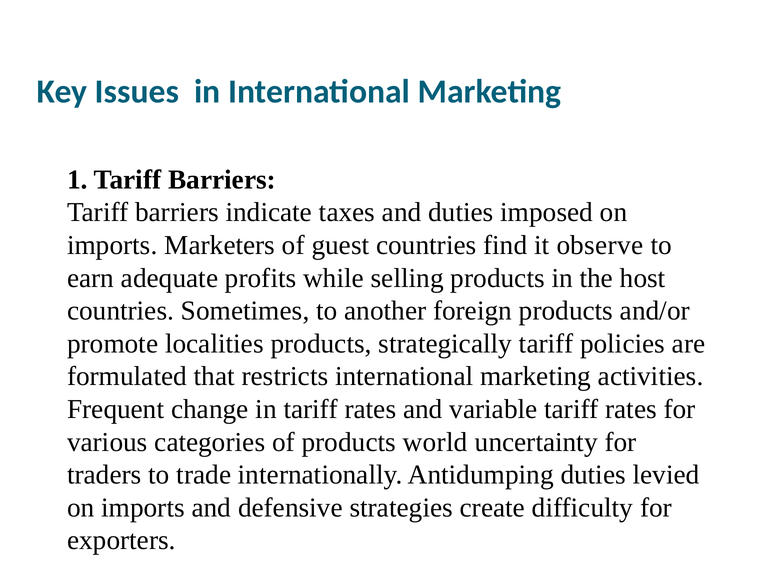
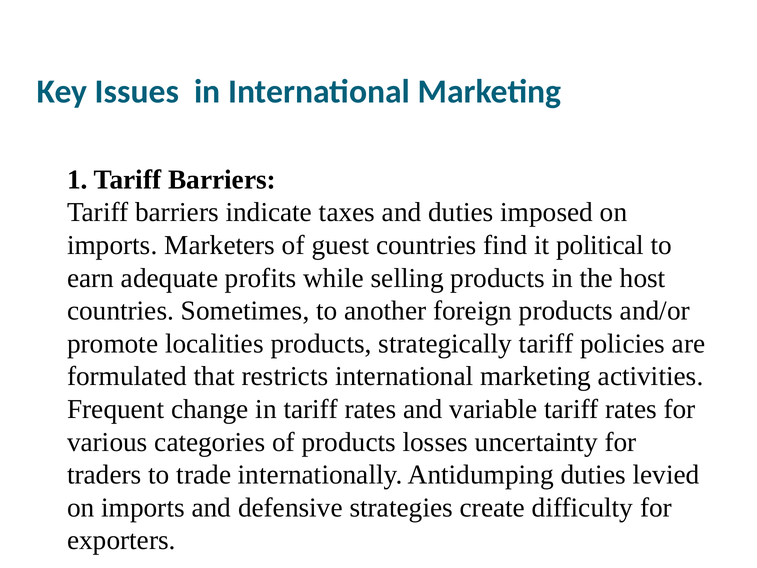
observe: observe -> political
world: world -> losses
